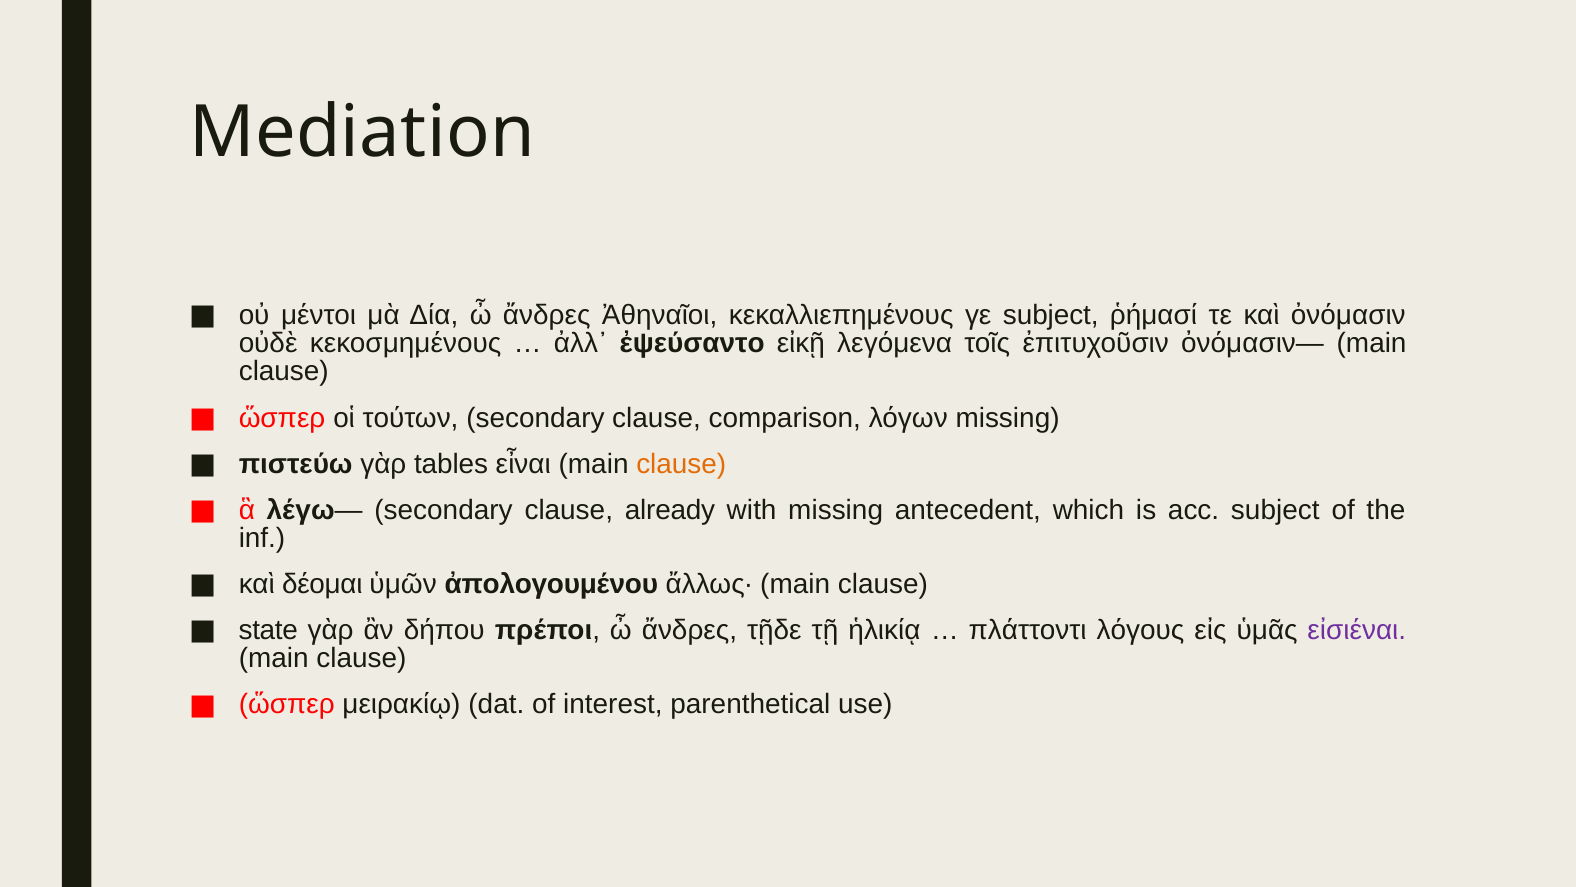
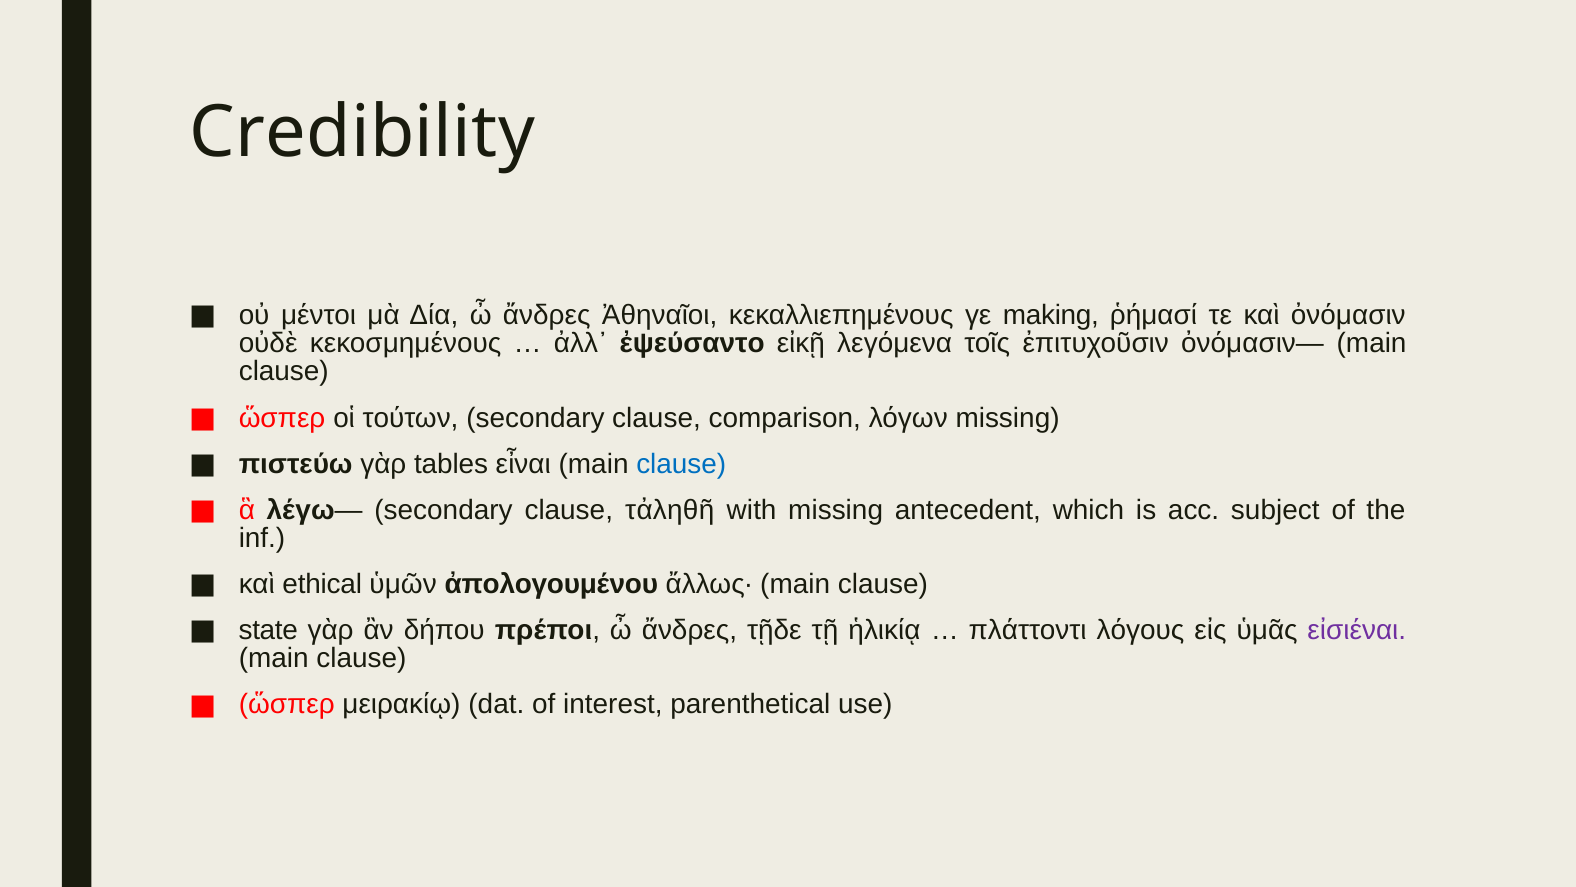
Mediation: Mediation -> Credibility
γε subject: subject -> making
clause at (681, 464) colour: orange -> blue
already: already -> τἀληθῆ
δέομαι: δέομαι -> ethical
